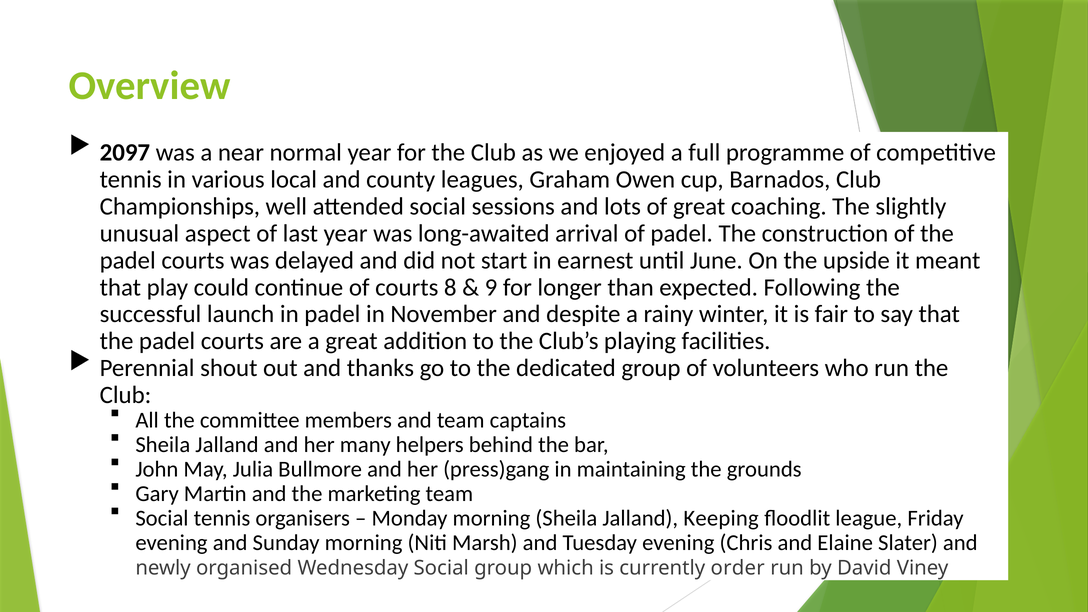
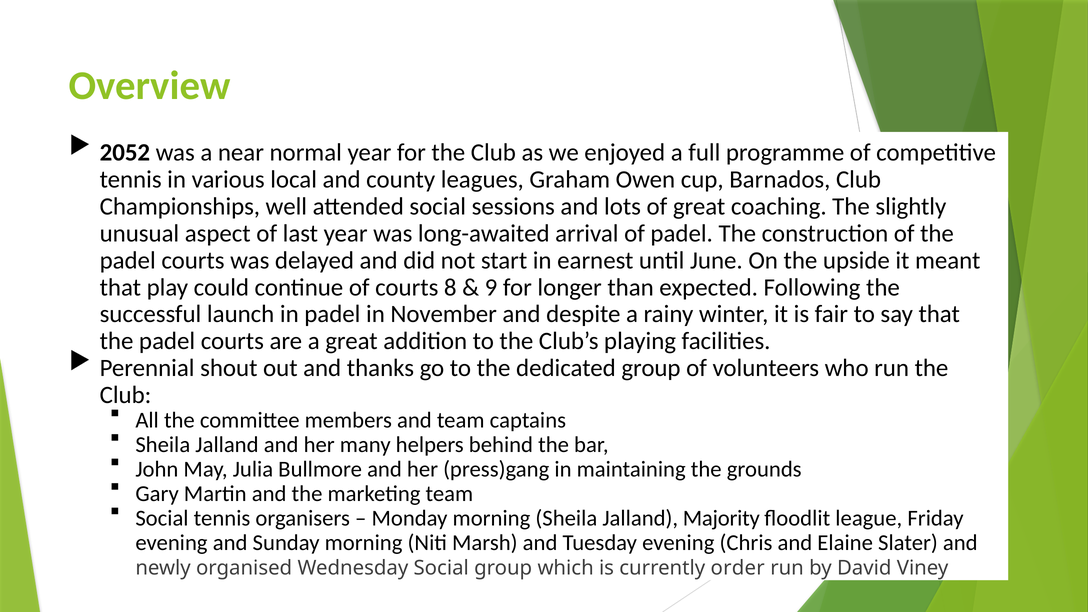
2097: 2097 -> 2052
Keeping: Keeping -> Majority
